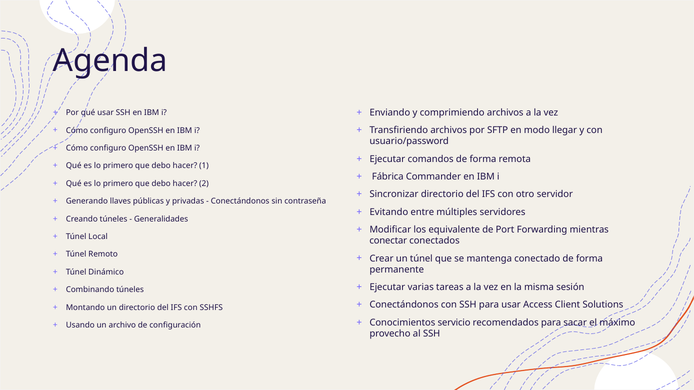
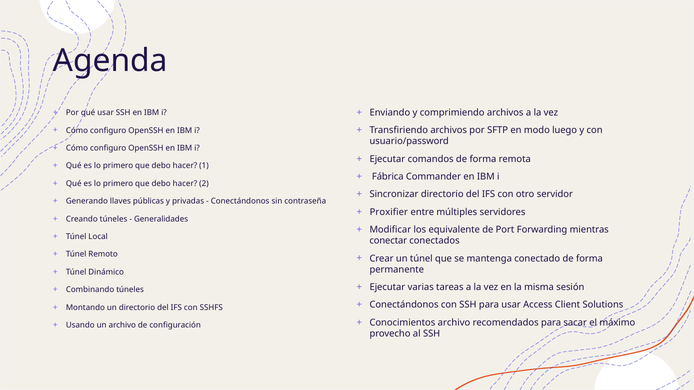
llegar: llegar -> luego
Evitando: Evitando -> Proxifier
Conocimientos servicio: servicio -> archivo
